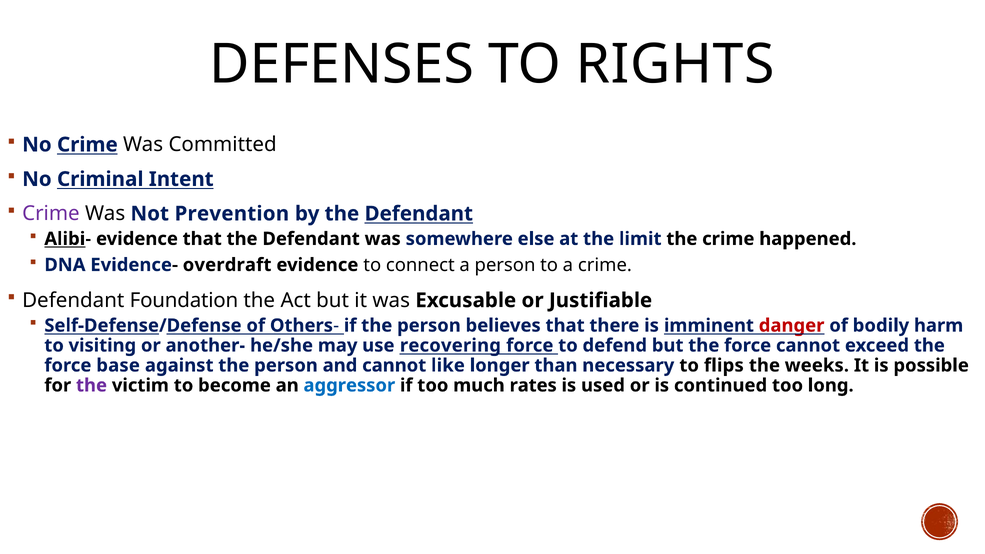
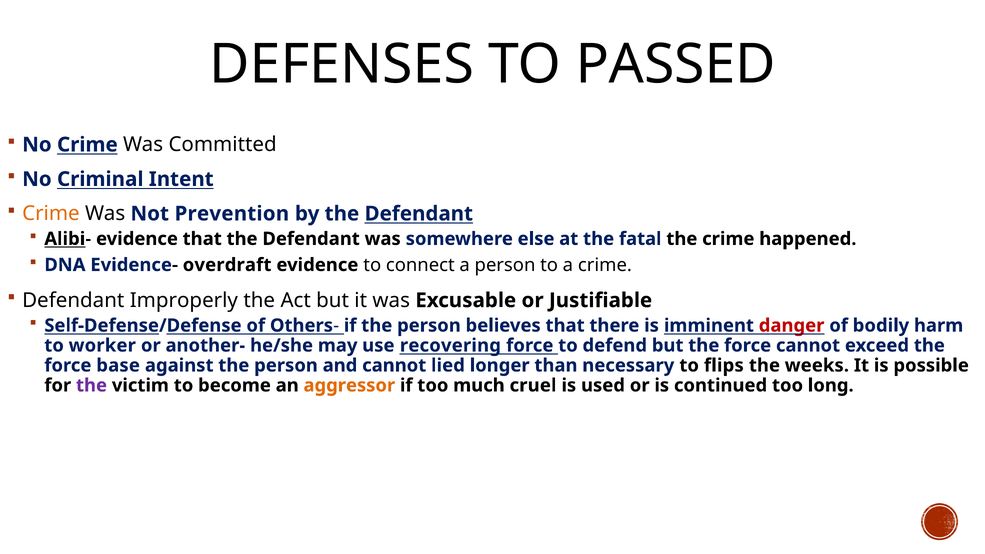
RIGHTS: RIGHTS -> PASSED
Crime at (51, 214) colour: purple -> orange
limit: limit -> fatal
Foundation: Foundation -> Improperly
visiting: visiting -> worker
like: like -> lied
aggressor colour: blue -> orange
rates: rates -> cruel
